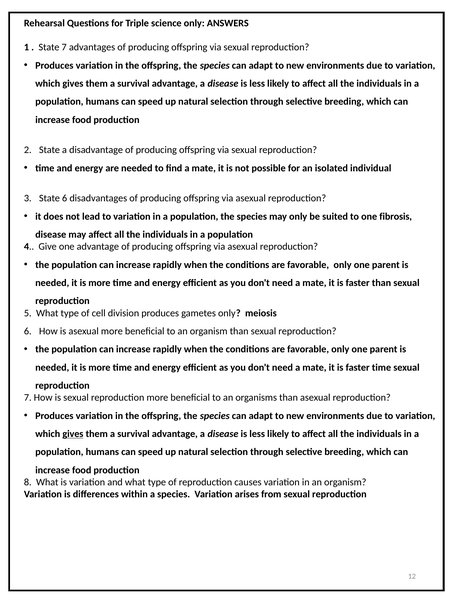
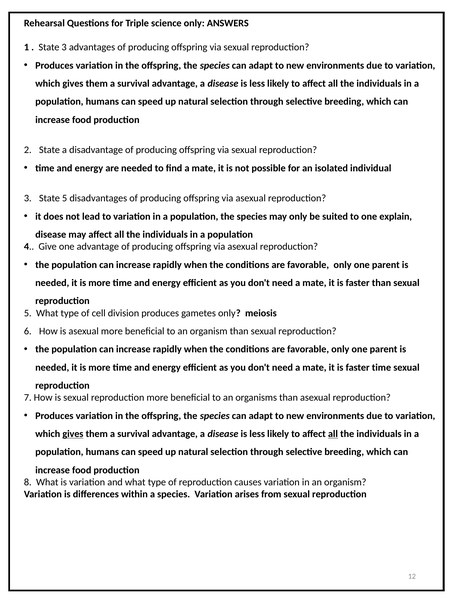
State 7: 7 -> 3
State 6: 6 -> 5
fibrosis: fibrosis -> explain
all at (333, 434) underline: none -> present
